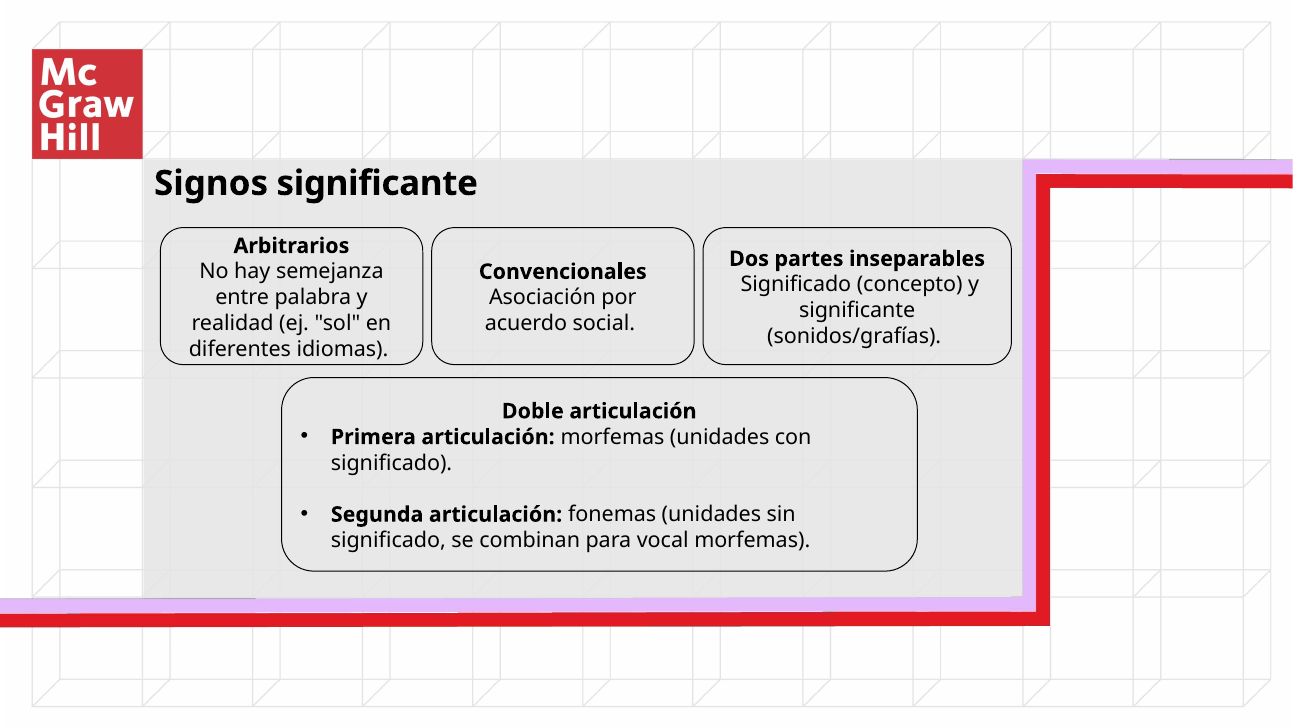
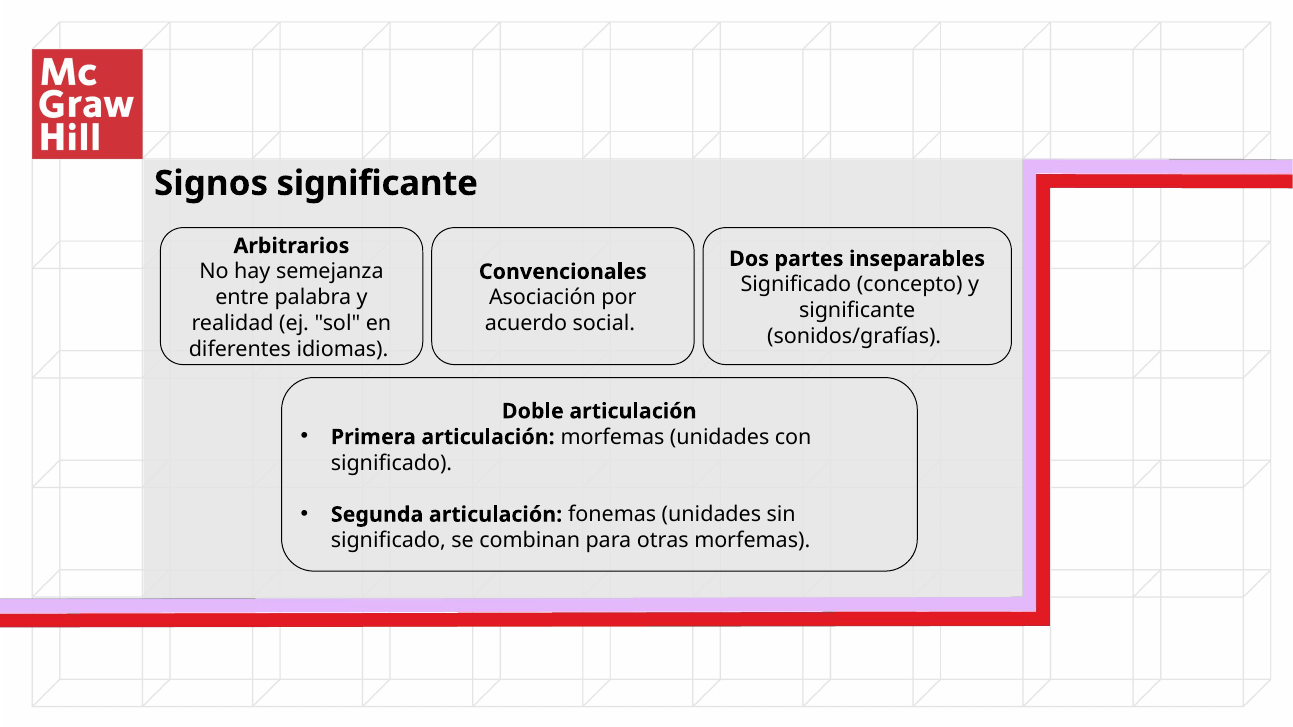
vocal: vocal -> otras
